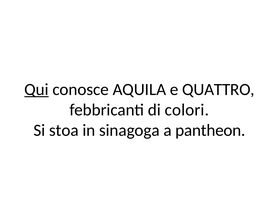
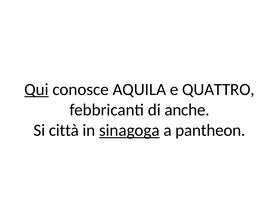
colori: colori -> anche
stoa: stoa -> città
sinagoga underline: none -> present
